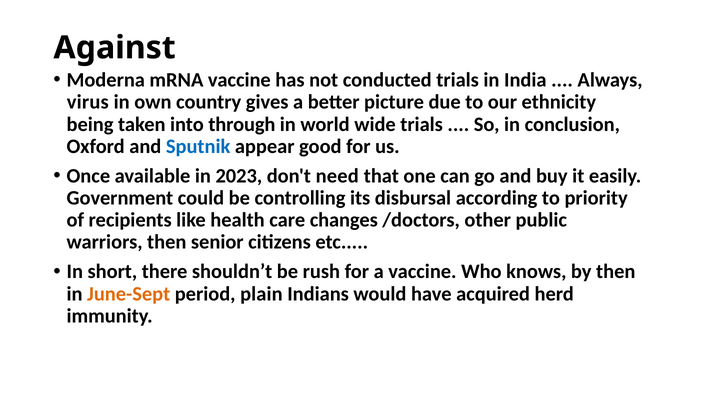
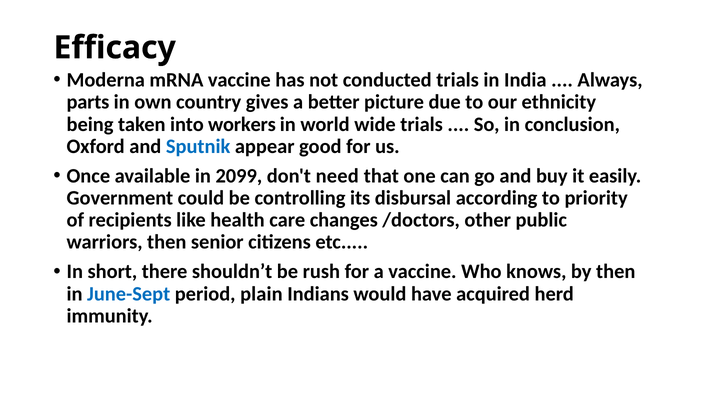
Against: Against -> Efficacy
virus: virus -> parts
through: through -> workers
2023: 2023 -> 2099
June-Sept colour: orange -> blue
